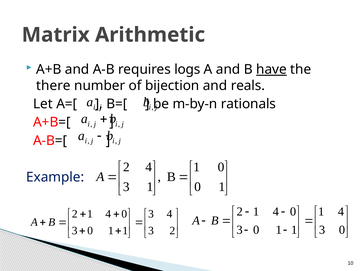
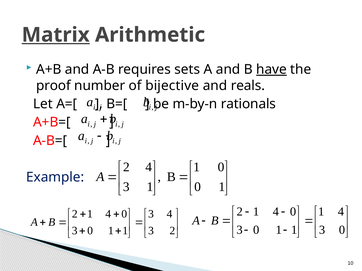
Matrix underline: none -> present
logs: logs -> sets
there: there -> proof
bijection: bijection -> bijective
